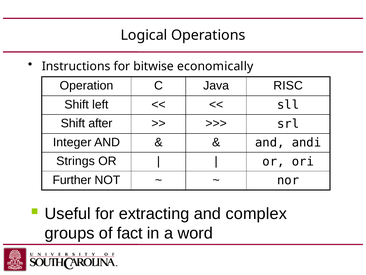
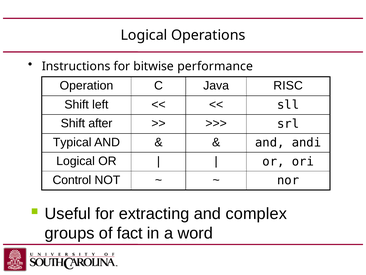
economically: economically -> performance
Integer: Integer -> Typical
Strings at (76, 161): Strings -> Logical
Further: Further -> Control
